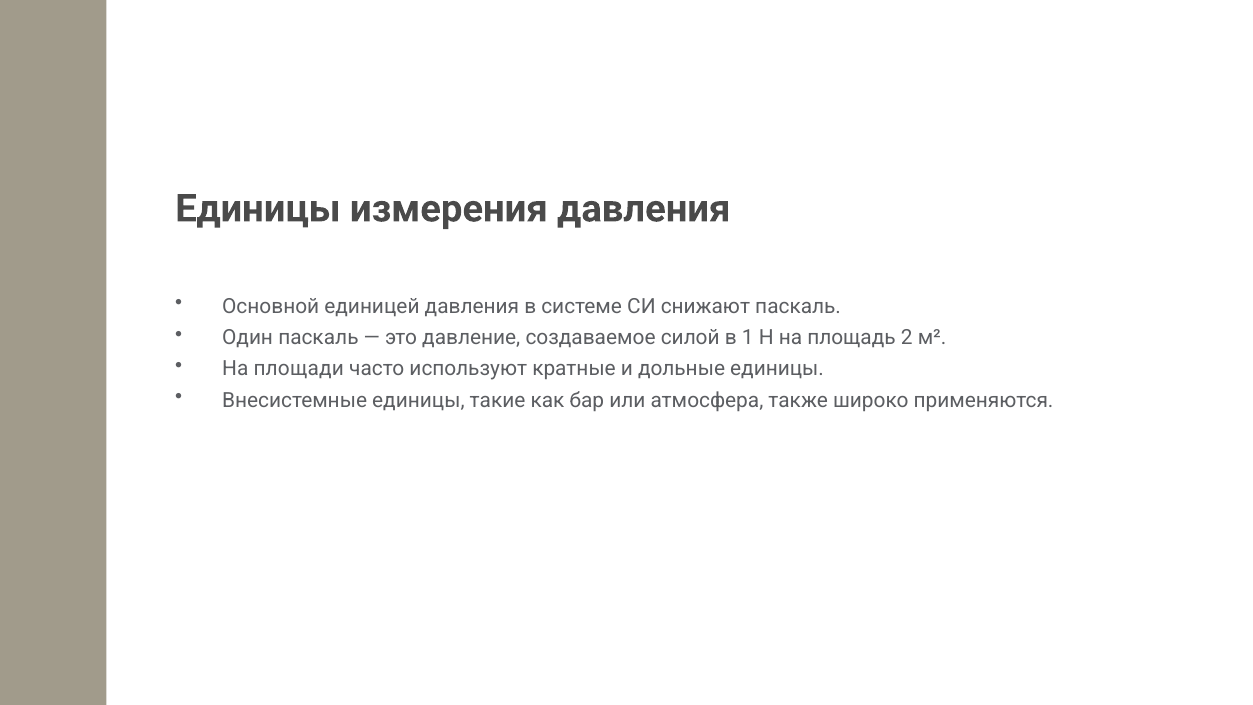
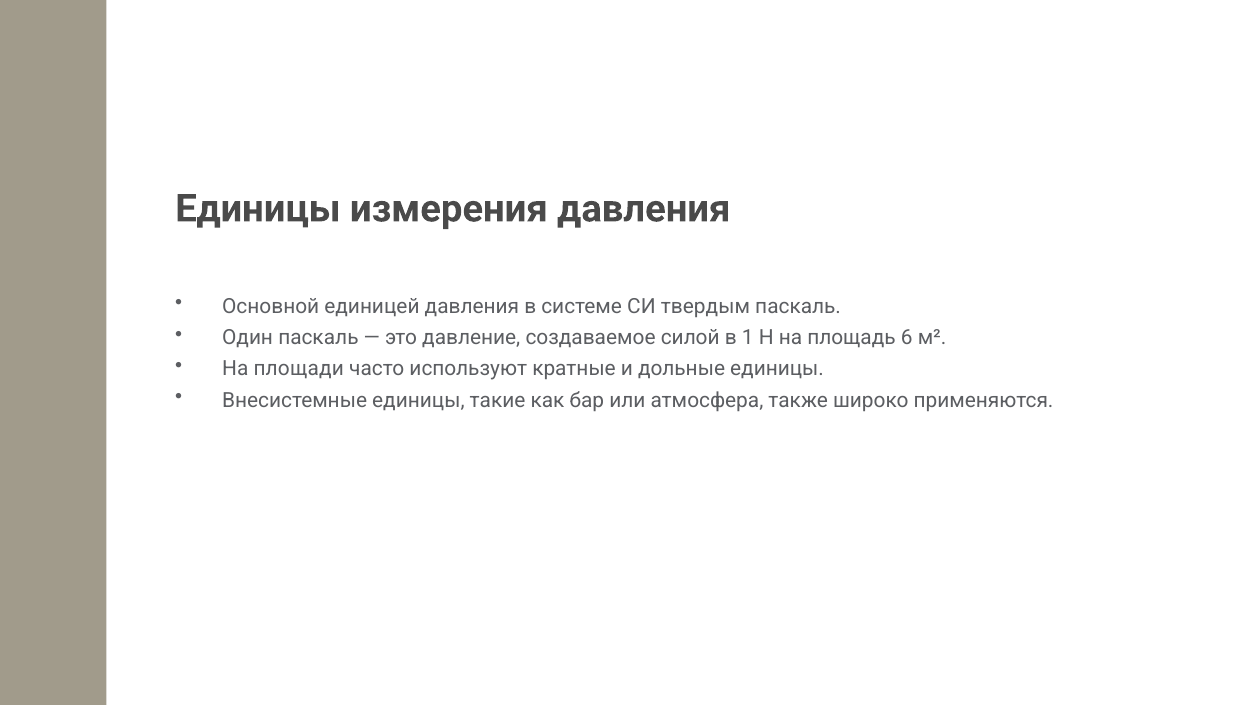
снижают: снижают -> твердым
2: 2 -> 6
